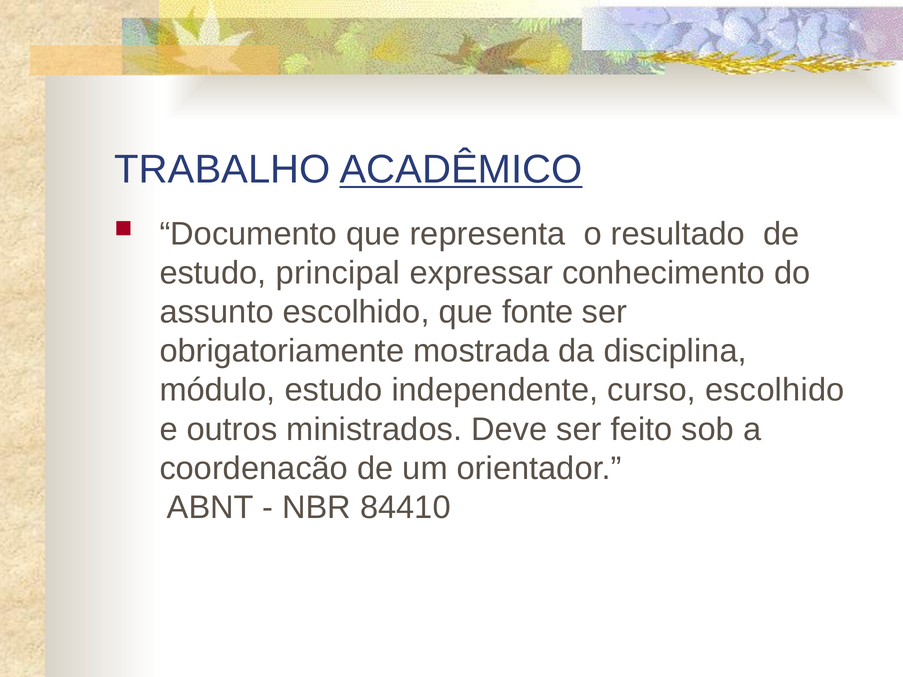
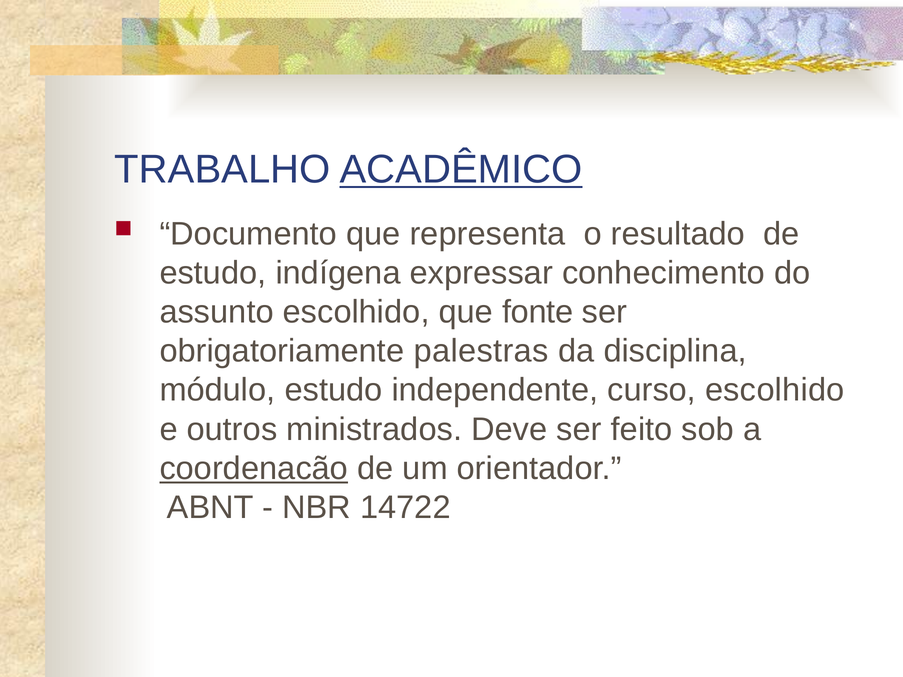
principal: principal -> indígena
mostrada: mostrada -> palestras
coordenacão underline: none -> present
84410: 84410 -> 14722
